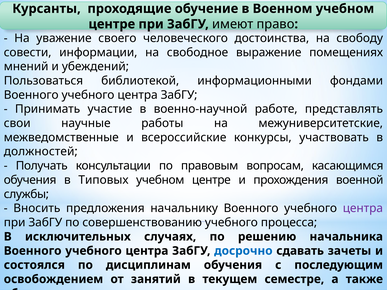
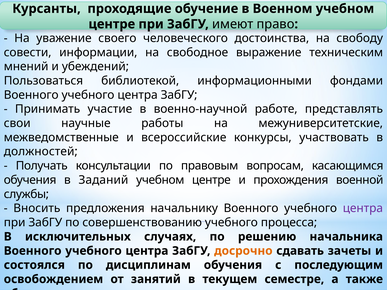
помещениях: помещениях -> техническим
Типовых: Типовых -> Заданий
досрочно colour: blue -> orange
